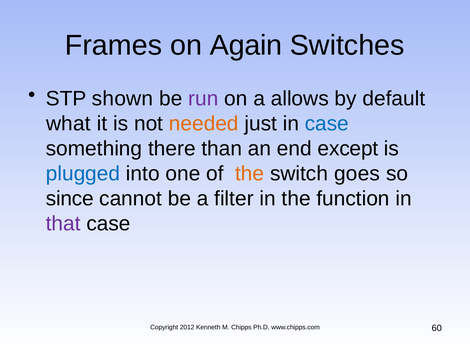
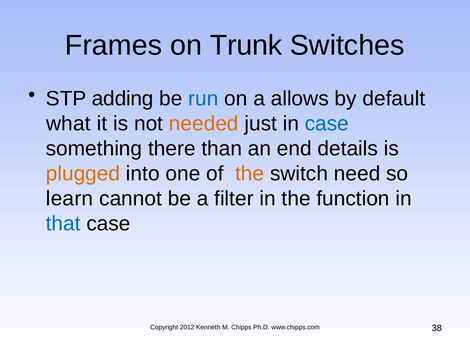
Again: Again -> Trunk
shown: shown -> adding
run colour: purple -> blue
except: except -> details
plugged colour: blue -> orange
goes: goes -> need
since: since -> learn
that colour: purple -> blue
60: 60 -> 38
